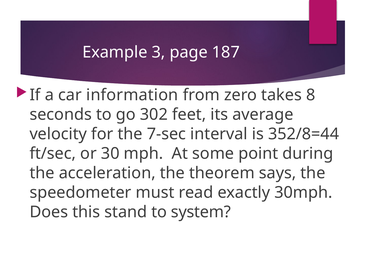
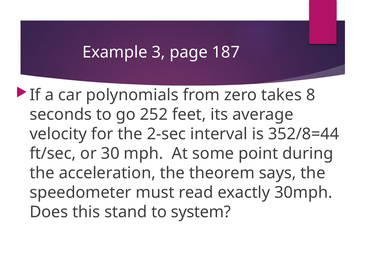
information: information -> polynomials
302: 302 -> 252
7-sec: 7-sec -> 2-sec
